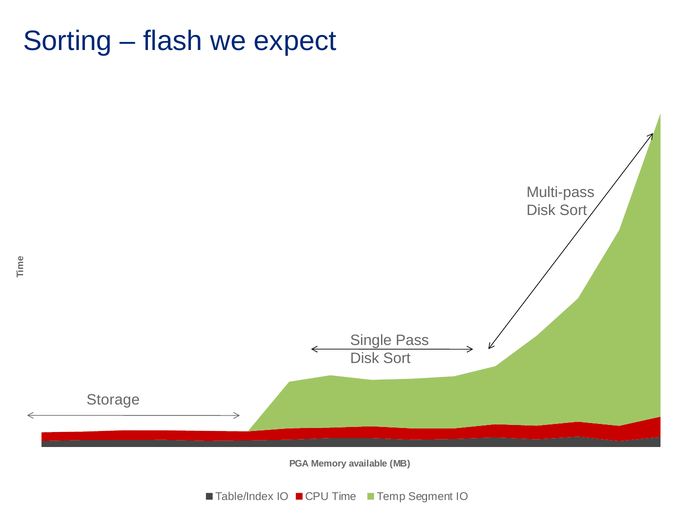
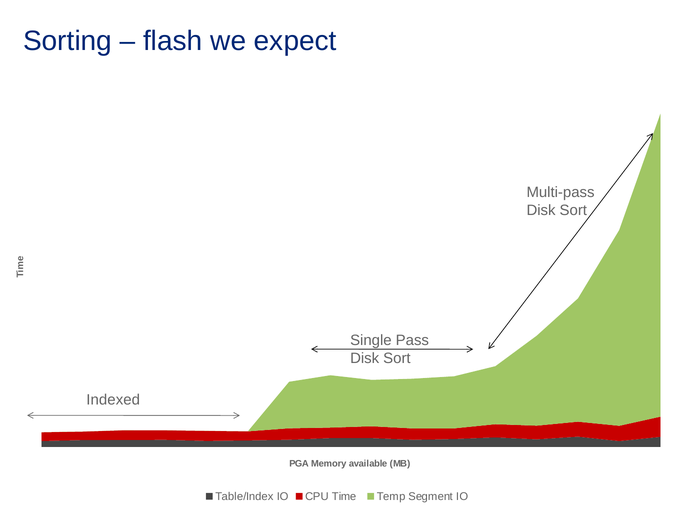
Storage: Storage -> Indexed
